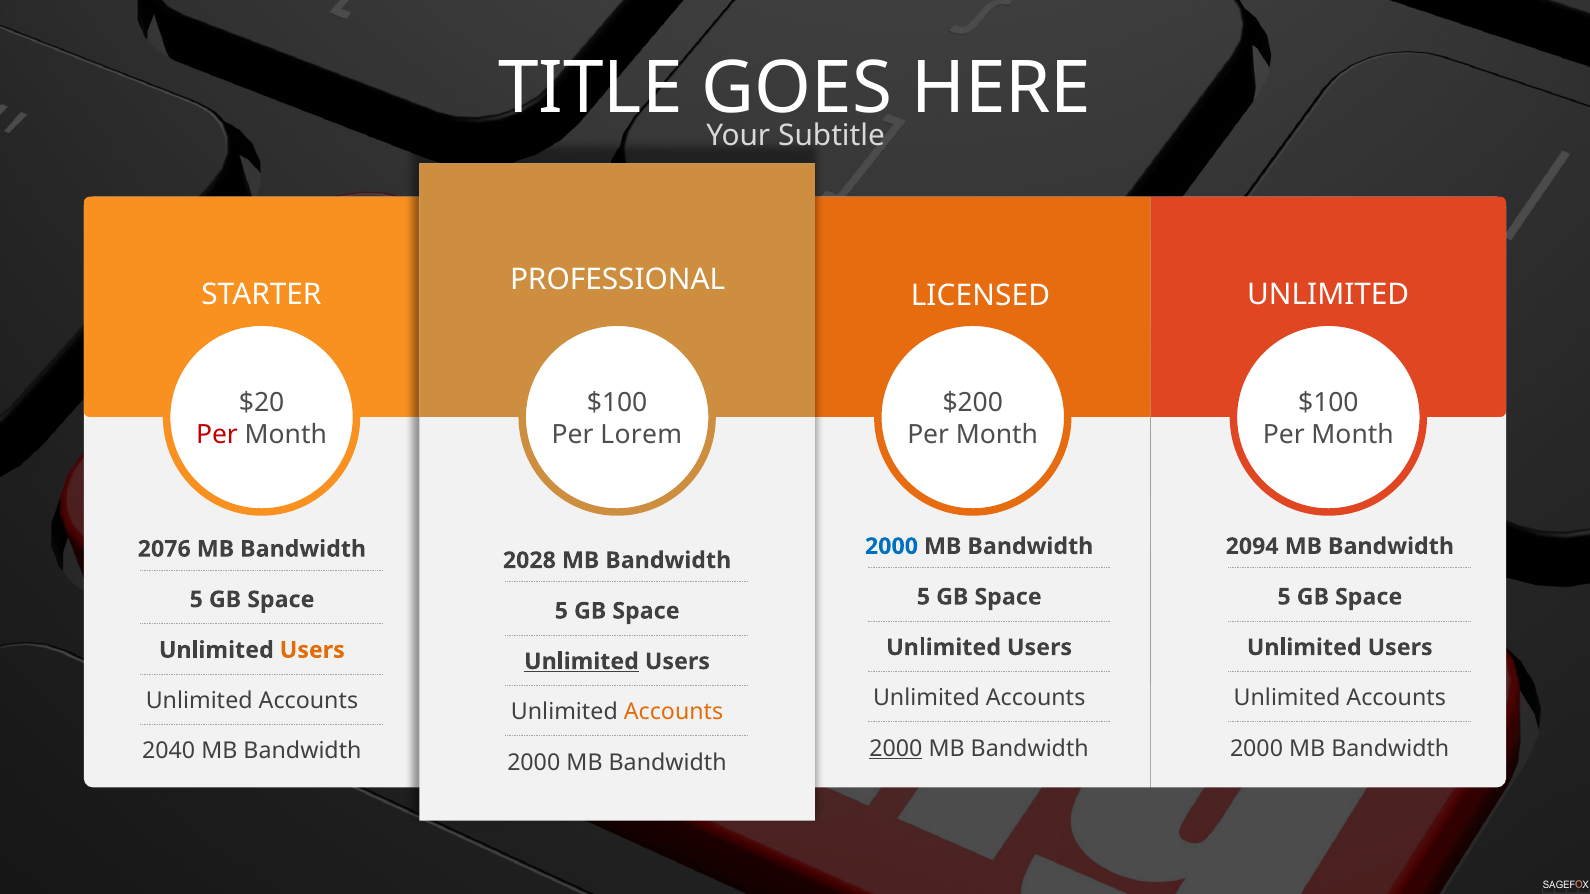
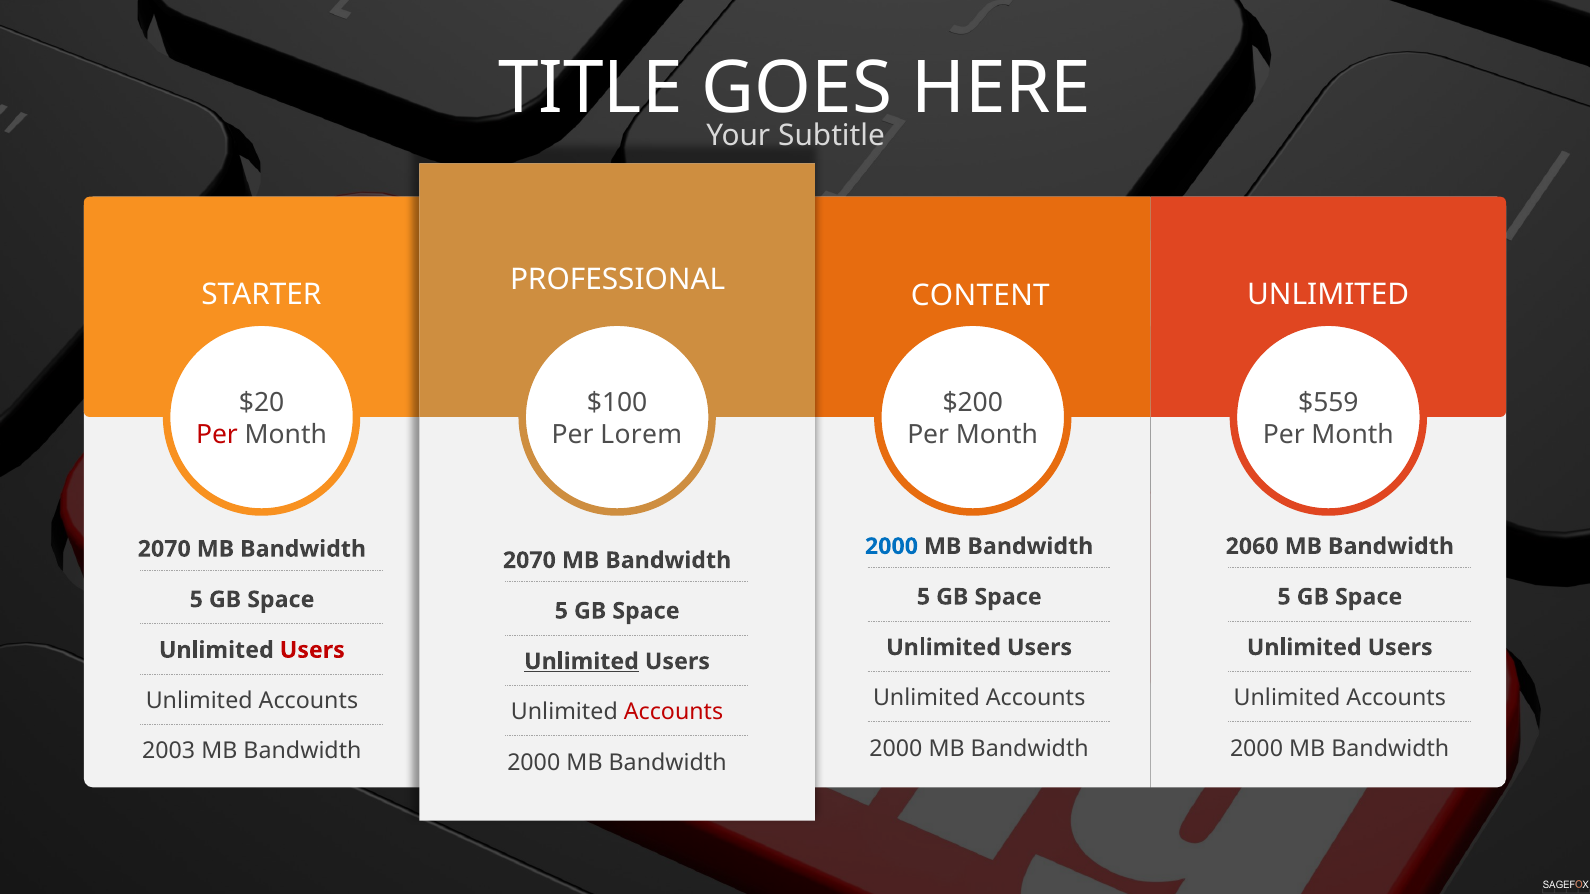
LICENSED: LICENSED -> CONTENT
$100 at (1328, 403): $100 -> $559
2094: 2094 -> 2060
2076 at (164, 549): 2076 -> 2070
2028 at (529, 561): 2028 -> 2070
Users at (312, 650) colour: orange -> red
Accounts at (674, 712) colour: orange -> red
2000 at (896, 749) underline: present -> none
2040: 2040 -> 2003
